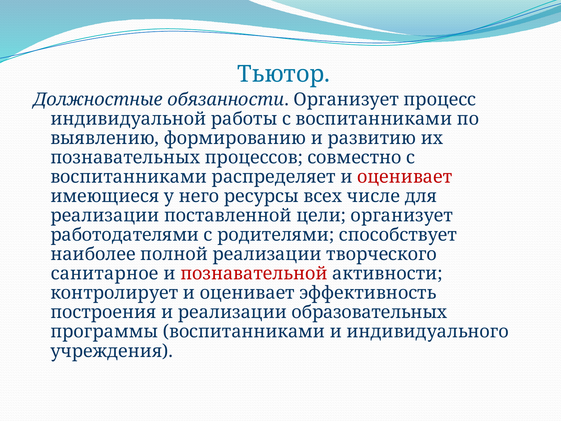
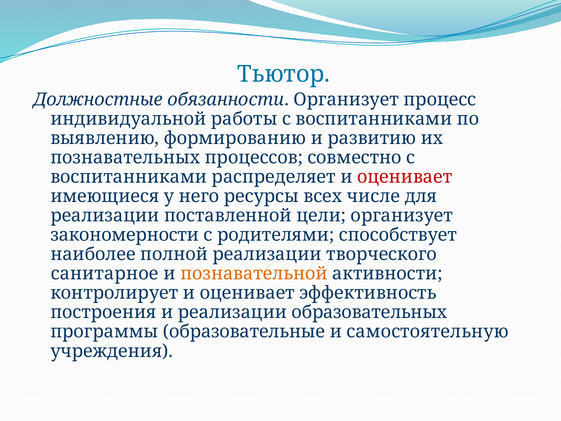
работодателями: работодателями -> закономерности
познавательной colour: red -> orange
программы воспитанниками: воспитанниками -> образовательные
индивидуального: индивидуального -> самостоятельную
